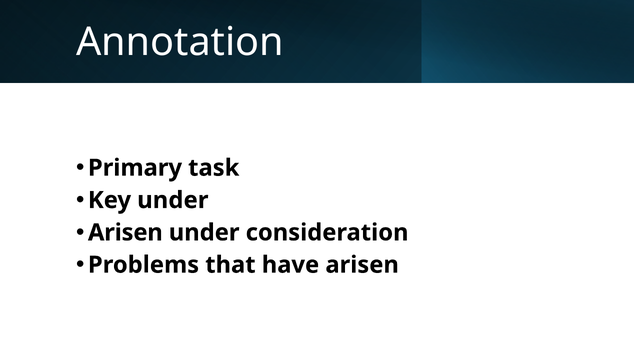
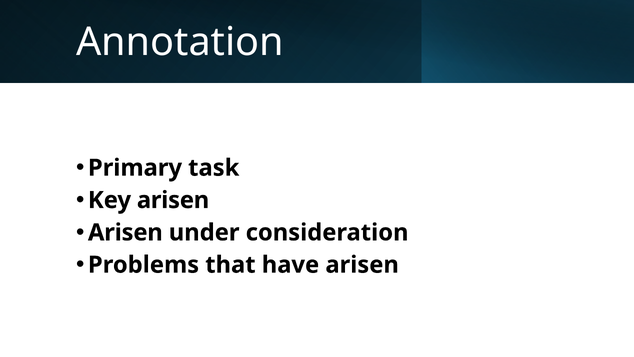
Key under: under -> arisen
